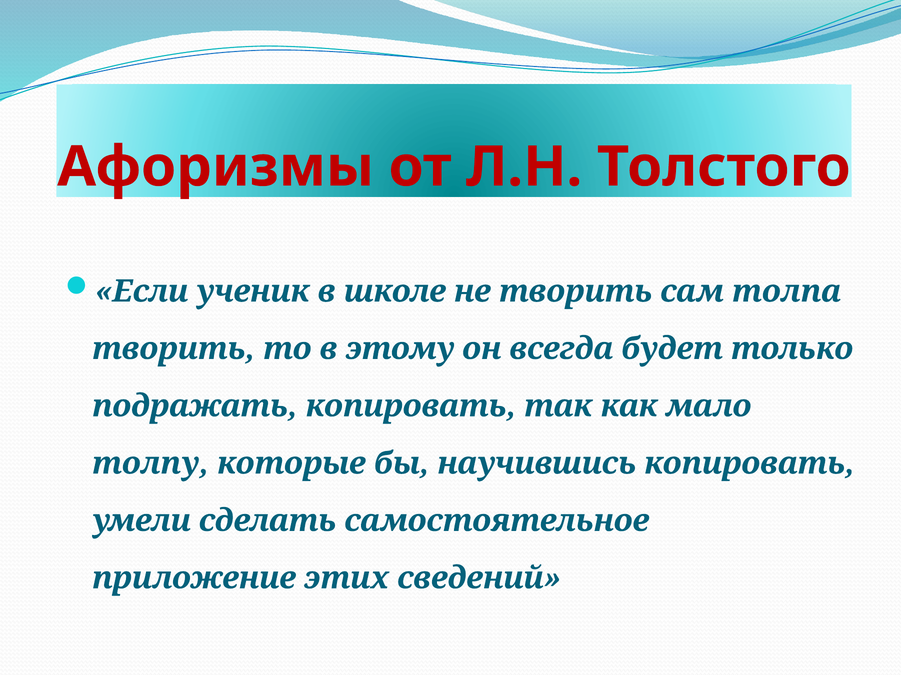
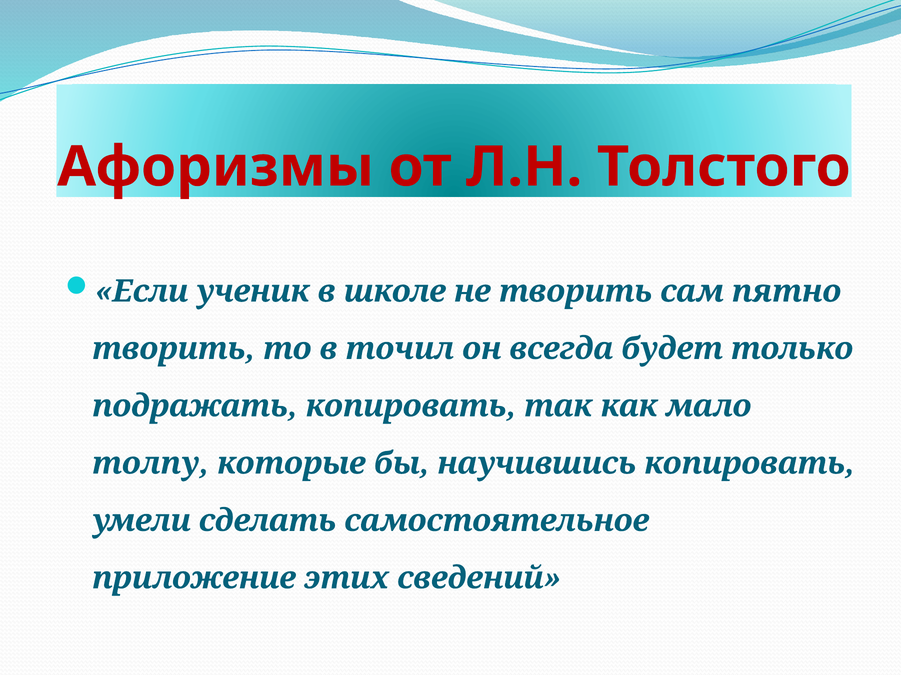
толпа: толпа -> пятно
этому: этому -> точил
